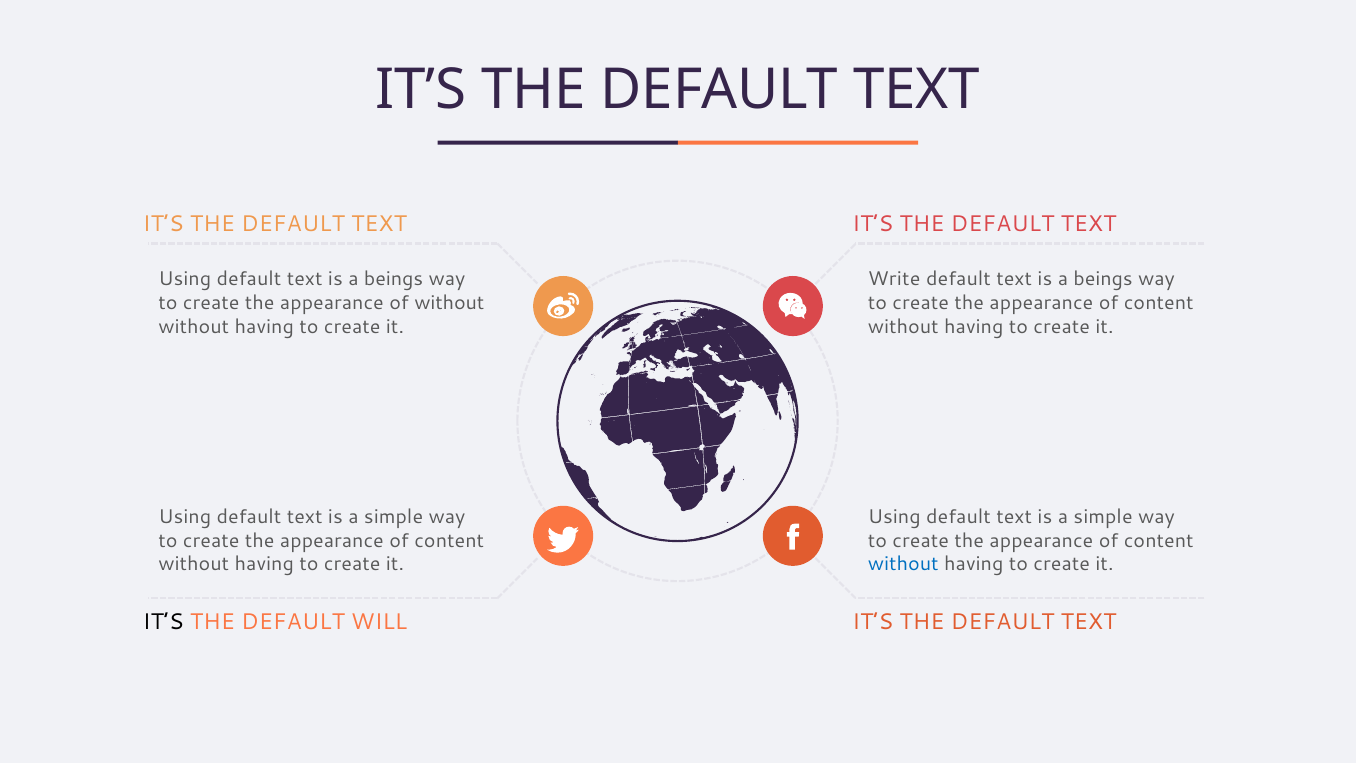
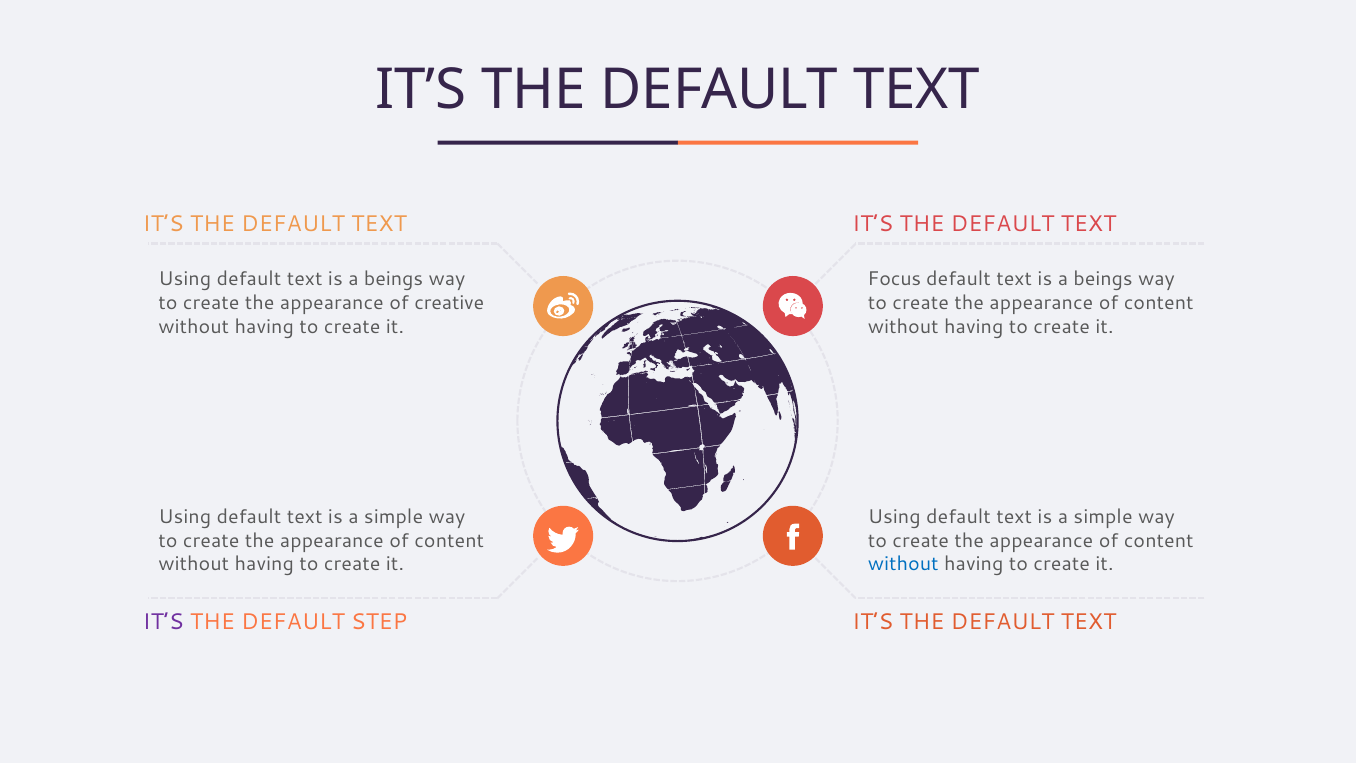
Write: Write -> Focus
of without: without -> creative
IT’S at (163, 622) colour: black -> purple
WILL: WILL -> STEP
